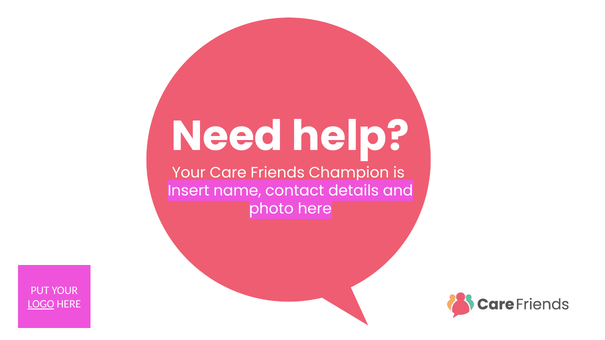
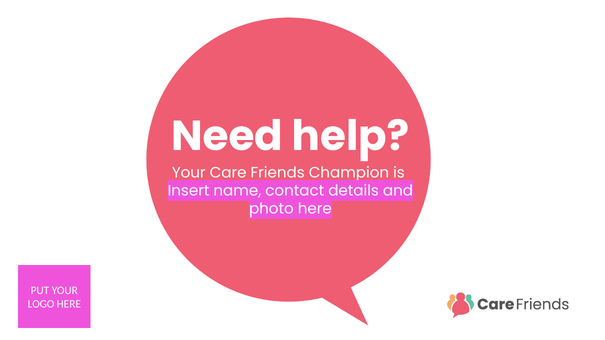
LOGO underline: present -> none
